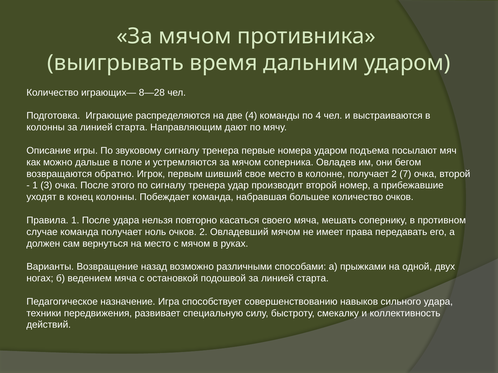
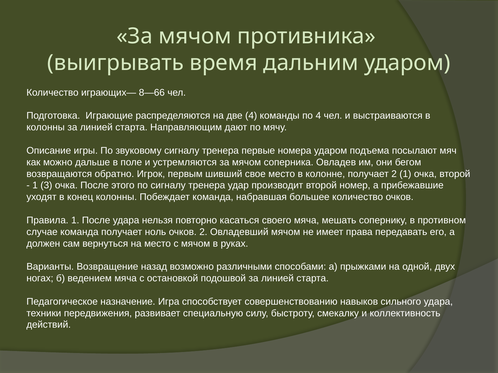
8—28: 8—28 -> 8—66
2 7: 7 -> 1
